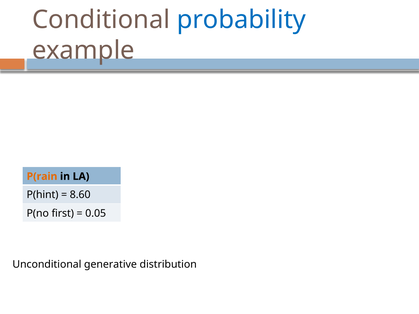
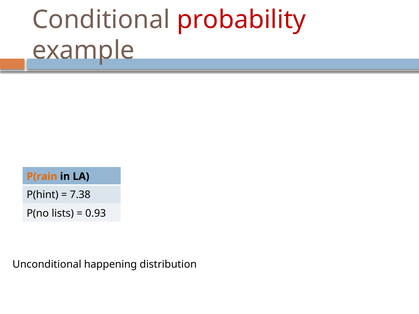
probability colour: blue -> red
8.60: 8.60 -> 7.38
first: first -> lists
0.05: 0.05 -> 0.93
generative: generative -> happening
